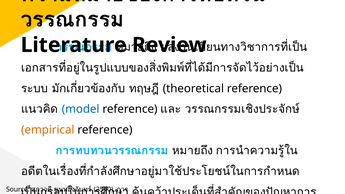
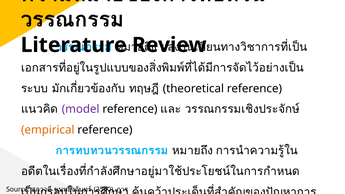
model colour: blue -> purple
